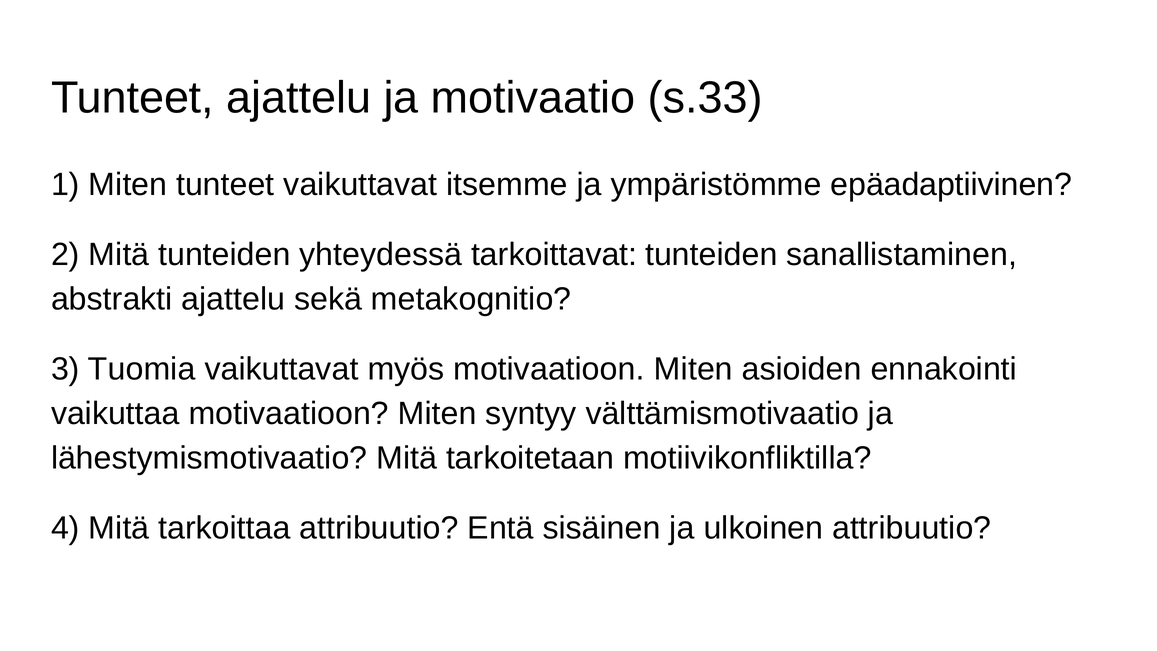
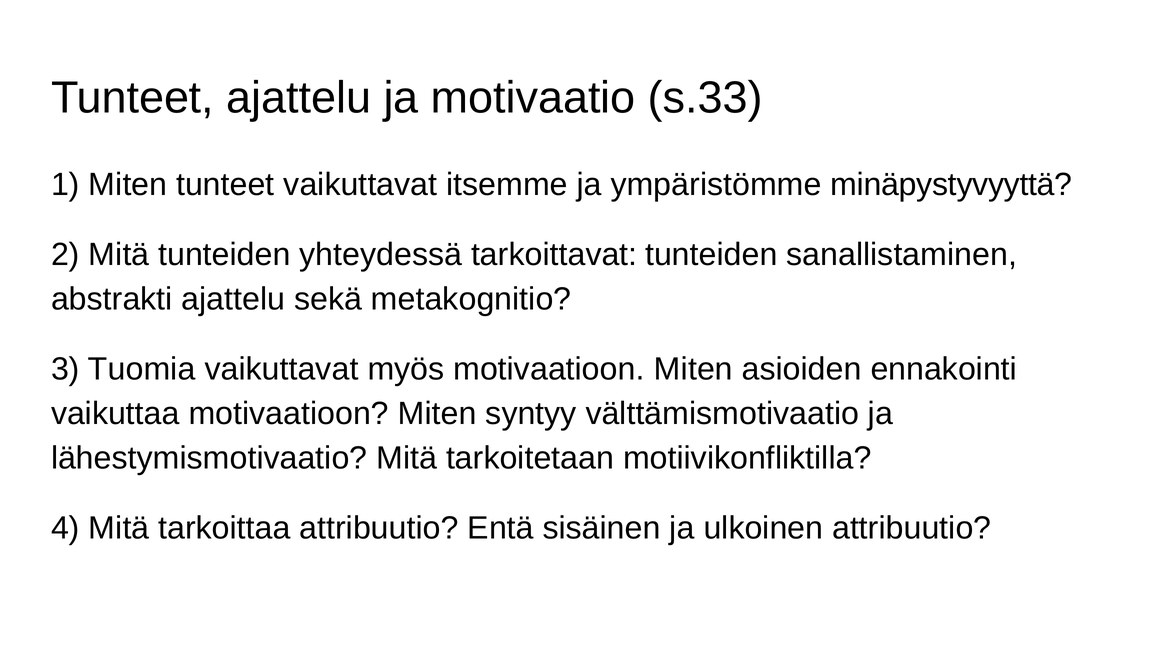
epäadaptiivinen: epäadaptiivinen -> minäpystyvyyttä
